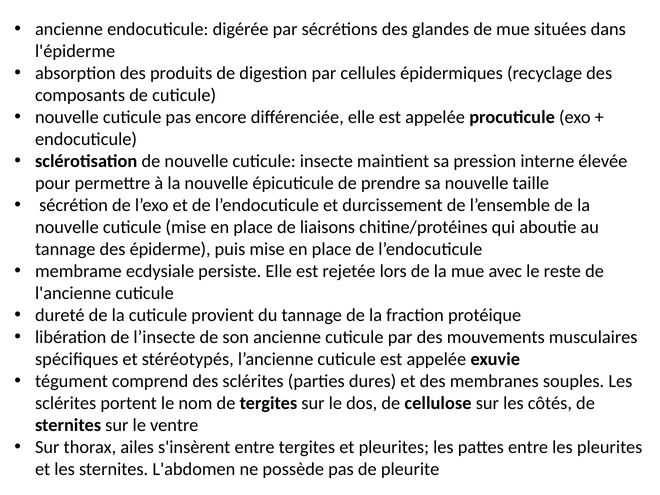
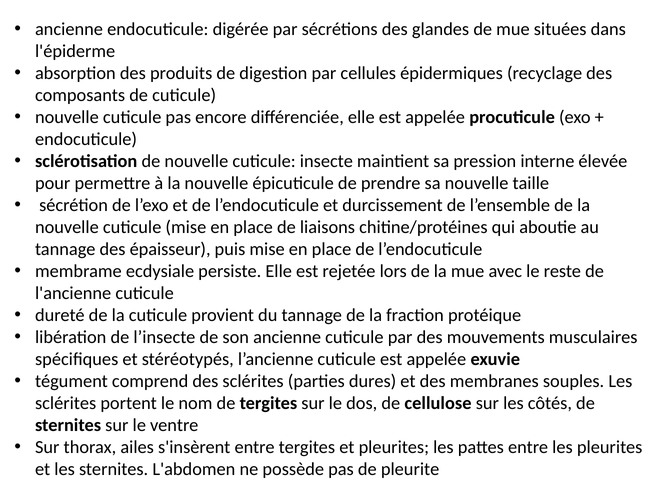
épiderme: épiderme -> épaisseur
